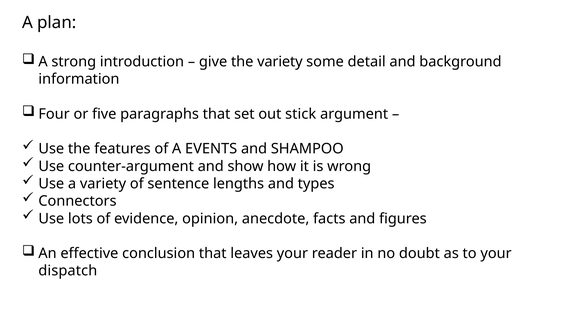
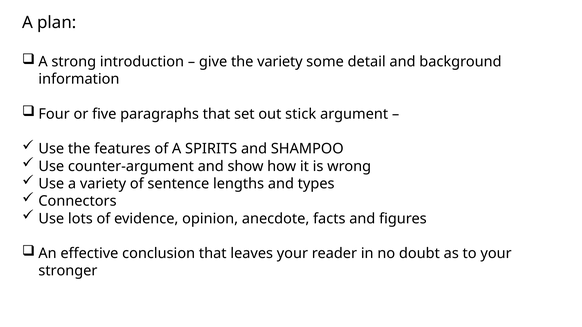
EVENTS: EVENTS -> SPIRITS
dispatch: dispatch -> stronger
